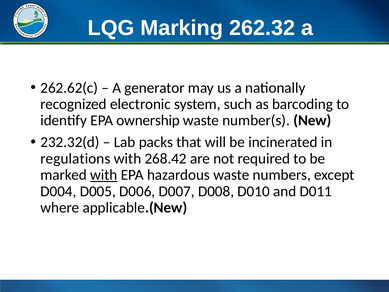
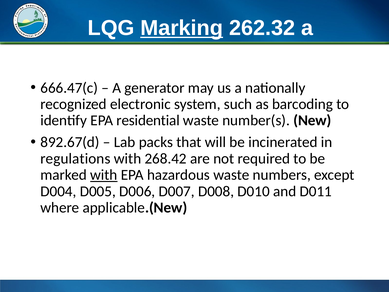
Marking underline: none -> present
262.62(c: 262.62(c -> 666.47(c
ownership: ownership -> residential
232.32(d: 232.32(d -> 892.67(d
